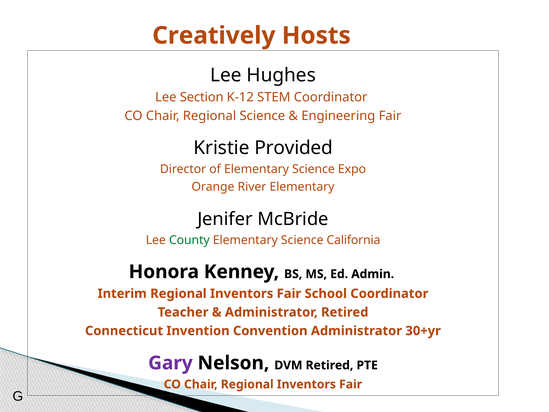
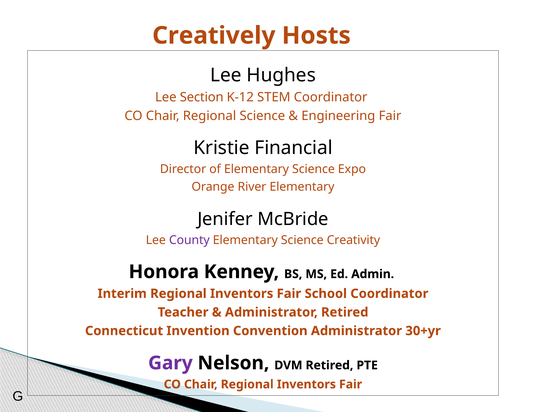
Provided: Provided -> Financial
County colour: green -> purple
California: California -> Creativity
